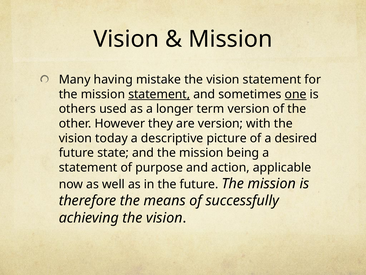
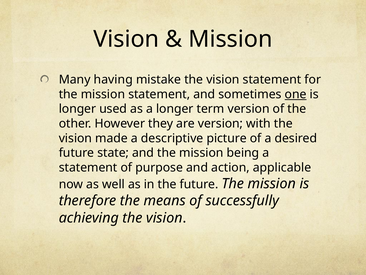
statement at (159, 94) underline: present -> none
others at (77, 109): others -> longer
today: today -> made
